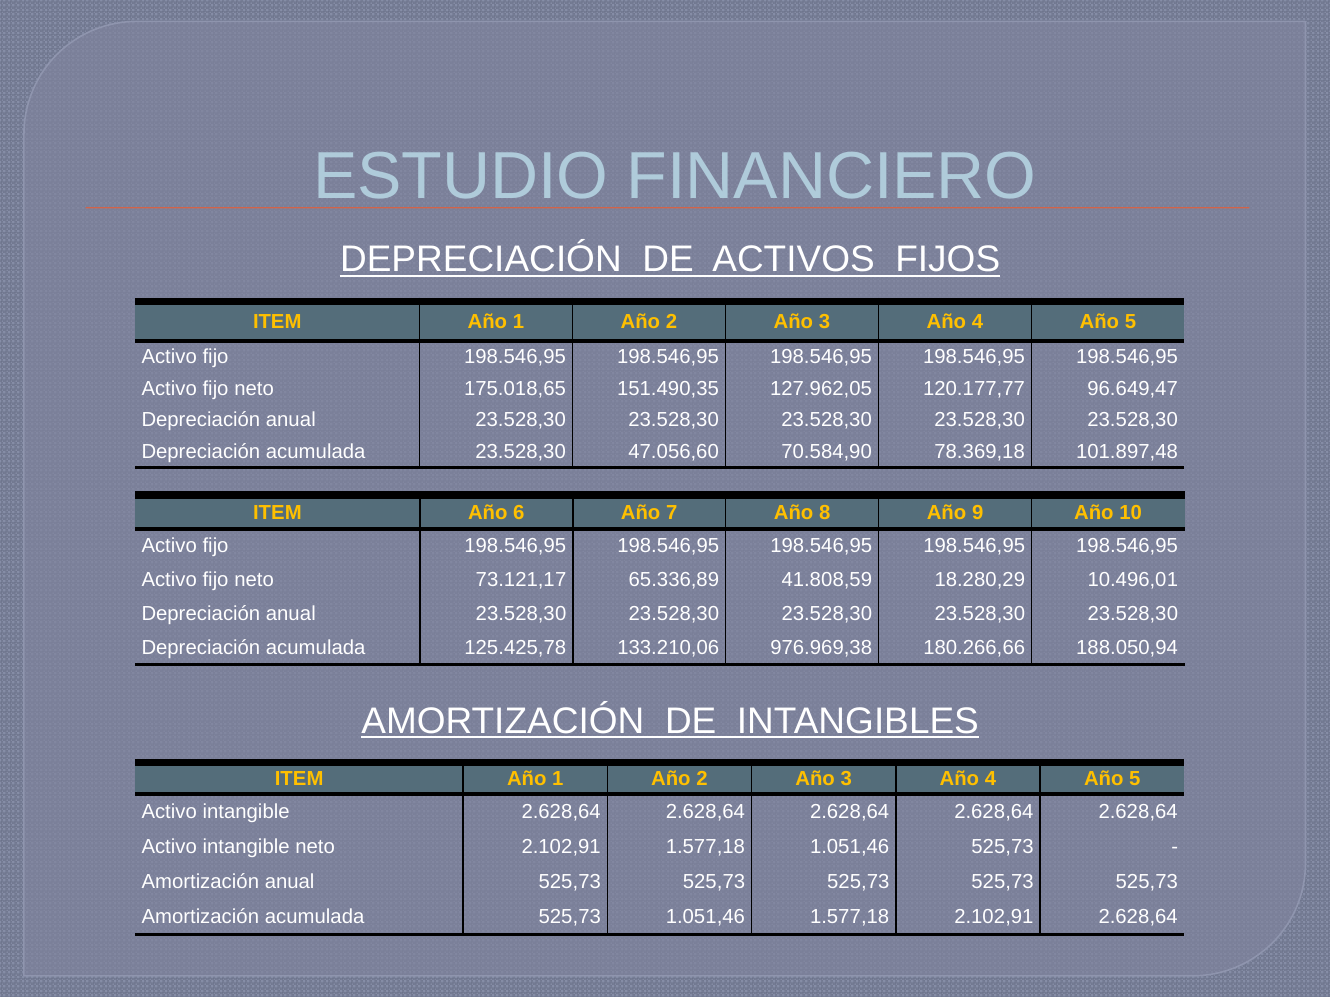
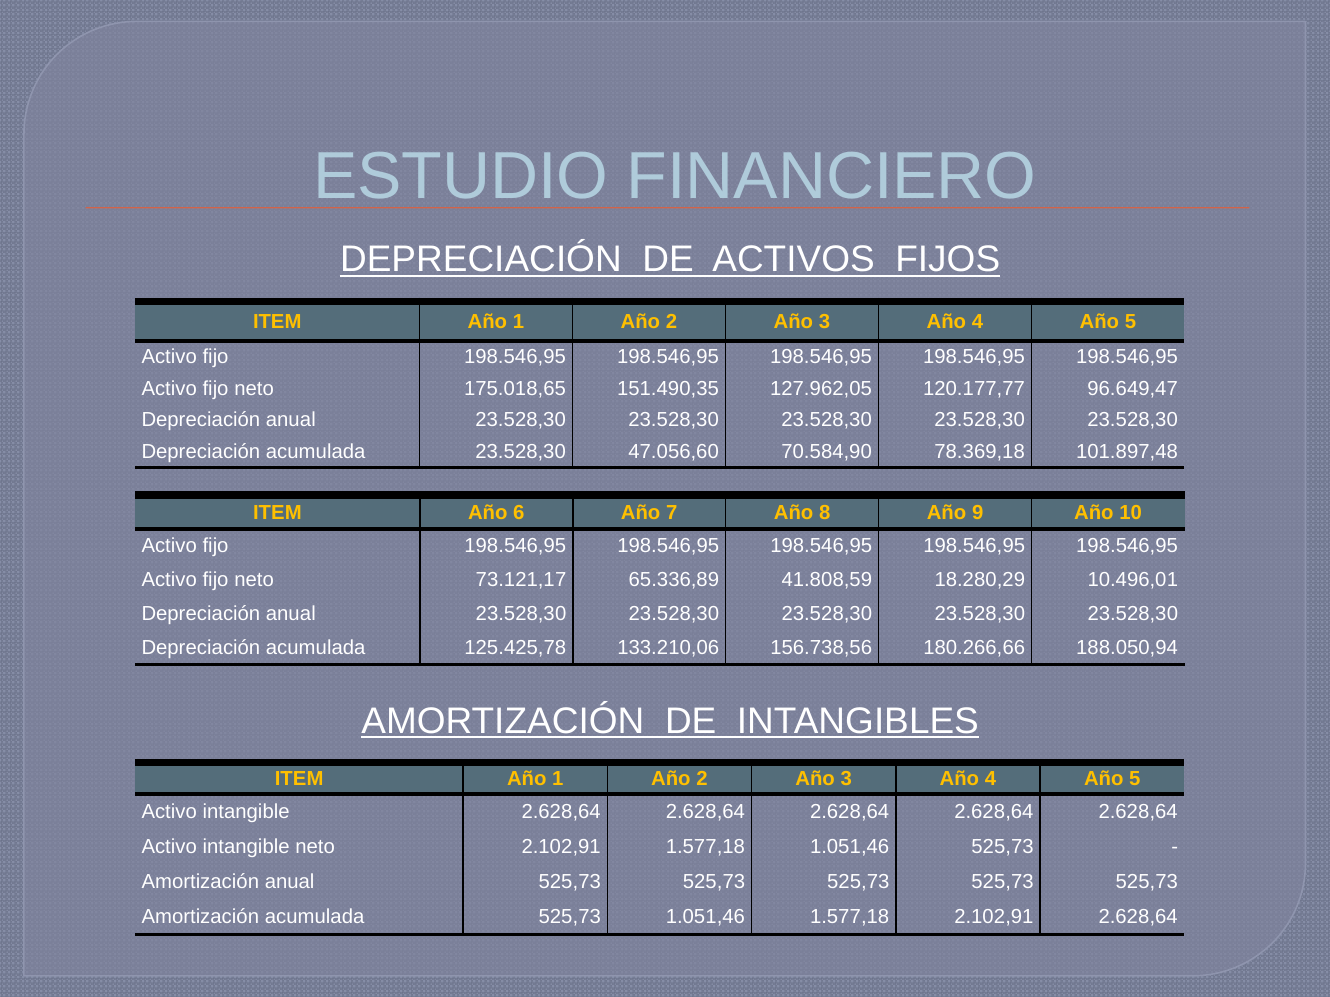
976.969,38: 976.969,38 -> 156.738,56
